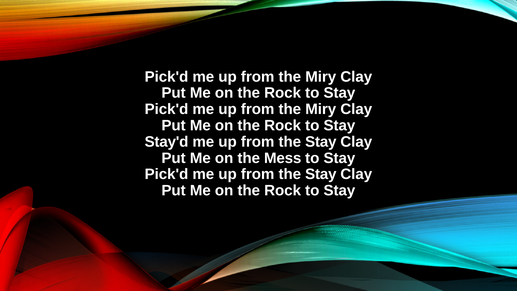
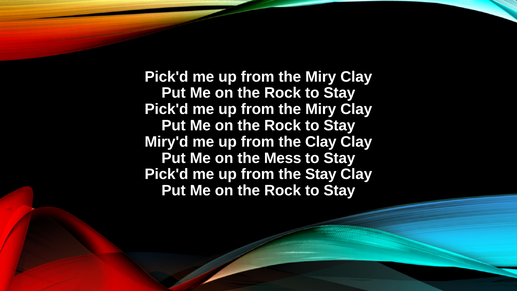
Stay'd: Stay'd -> Miry'd
Stay at (321, 142): Stay -> Clay
